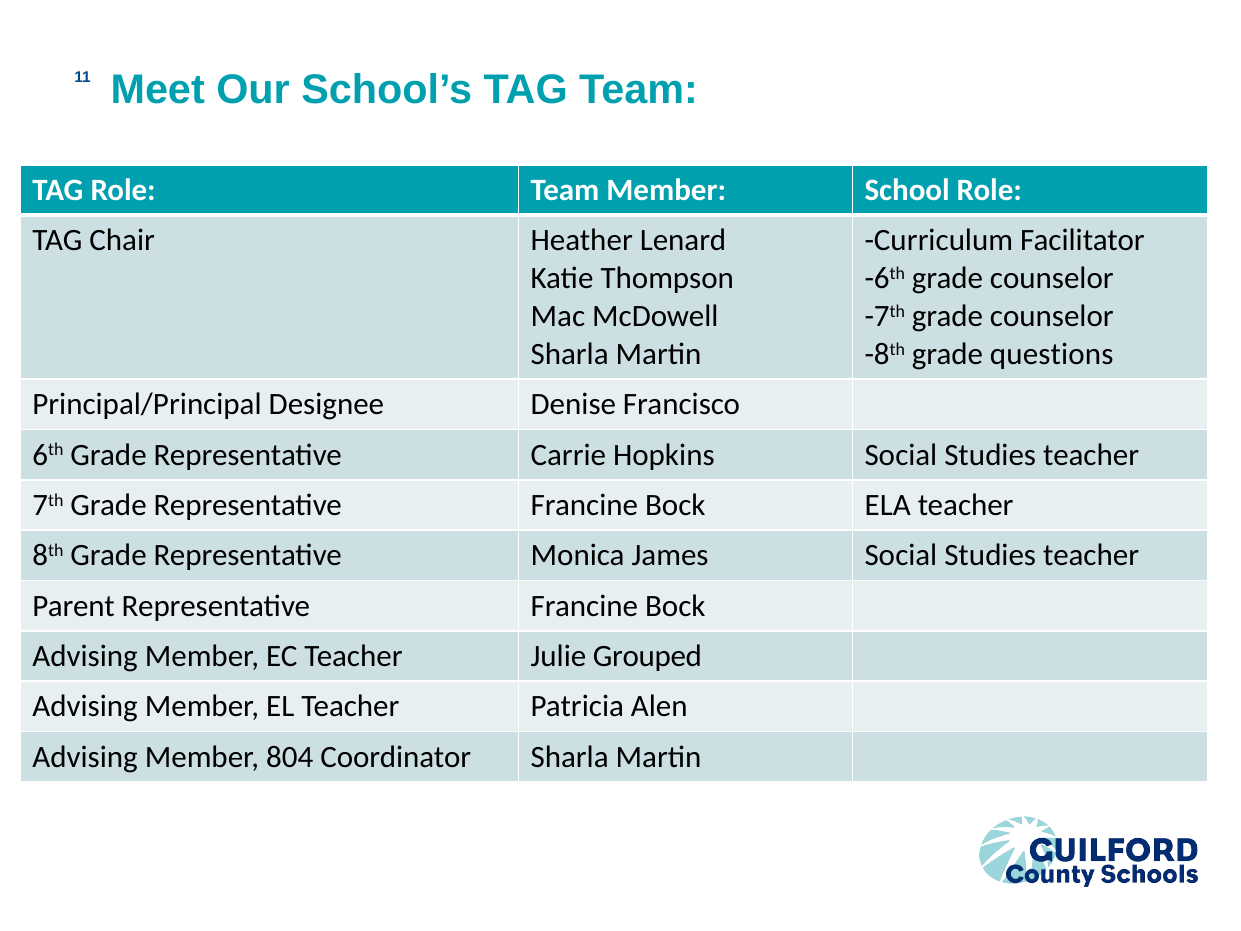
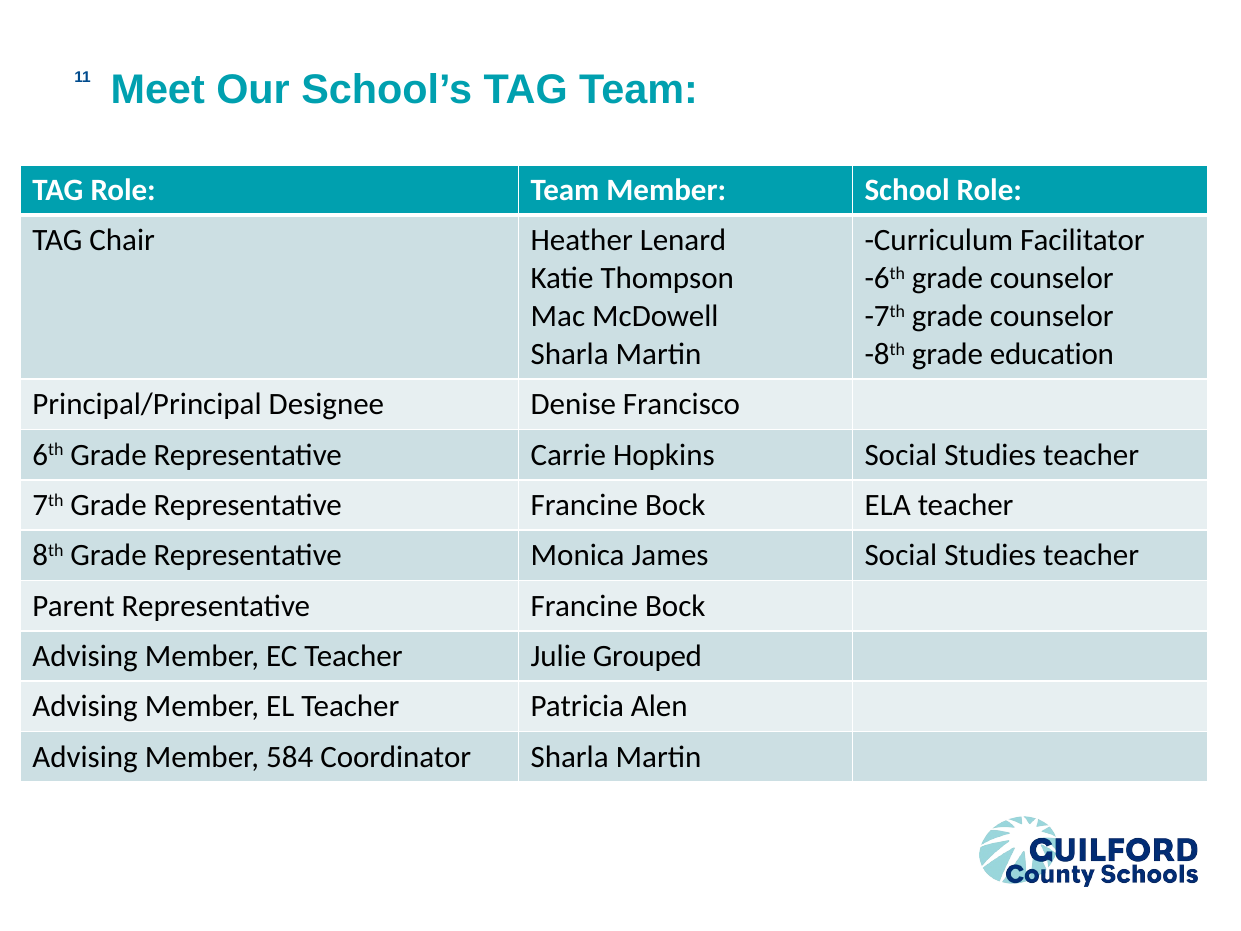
questions: questions -> education
804: 804 -> 584
